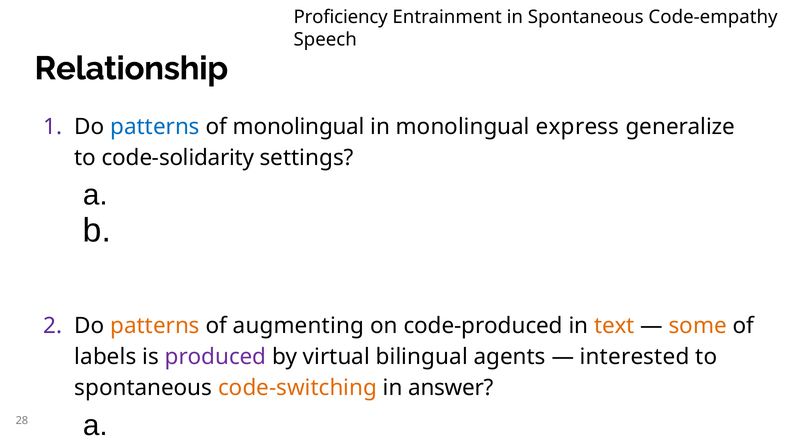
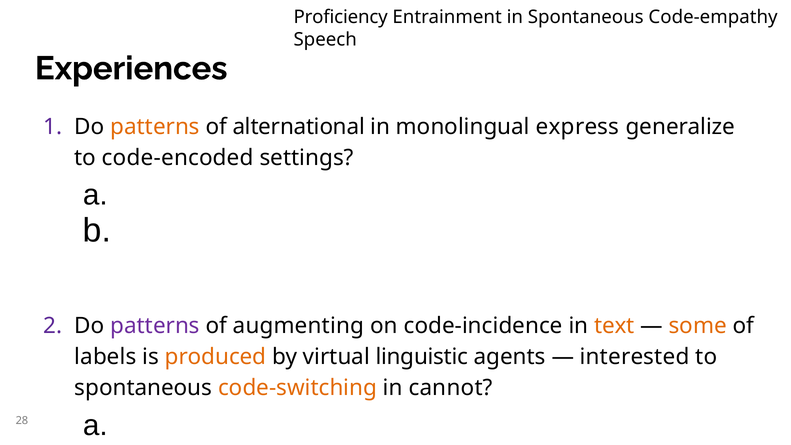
Relationship: Relationship -> Experiences
patterns at (155, 127) colour: blue -> orange
of monolingual: monolingual -> alternational
code-solidarity: code-solidarity -> code-encoded
patterns at (155, 326) colour: orange -> purple
code-produced: code-produced -> code-incidence
produced colour: purple -> orange
bilingual: bilingual -> linguistic
answer: answer -> cannot
